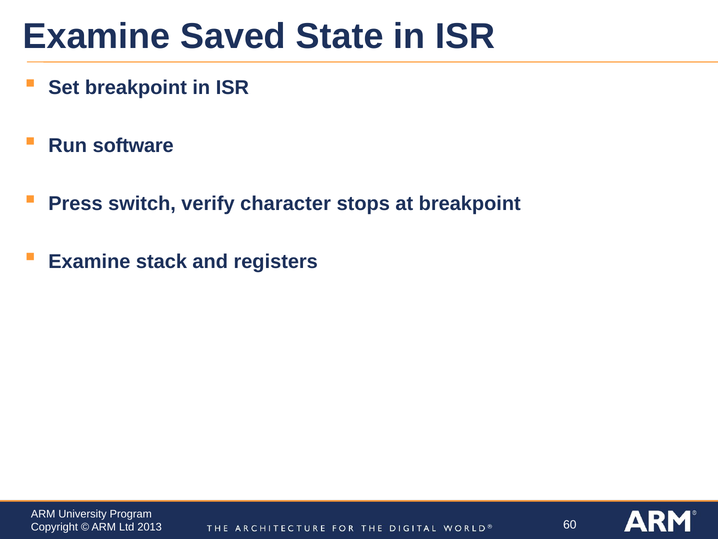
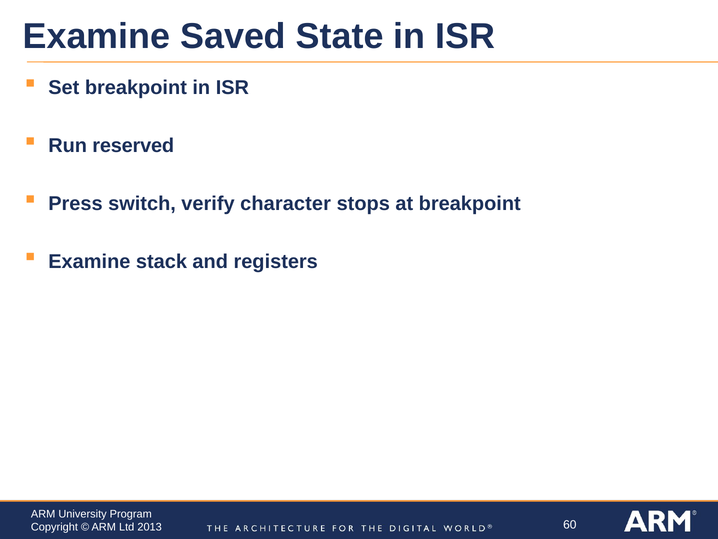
software: software -> reserved
